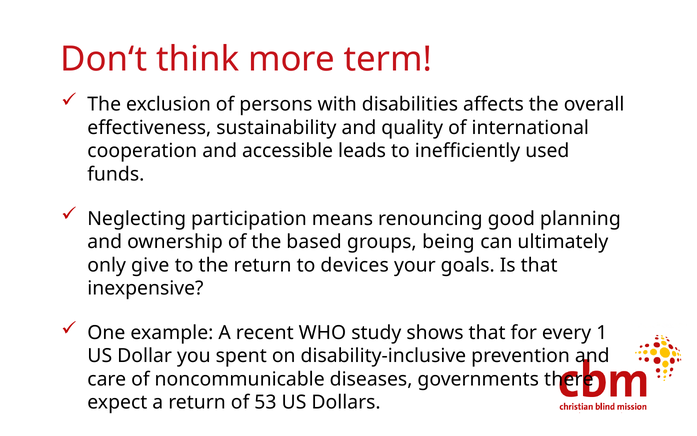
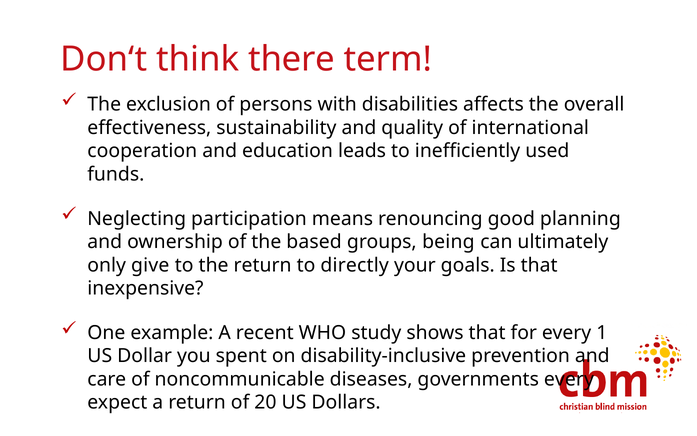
more: more -> there
accessible: accessible -> education
devices: devices -> directly
governments there: there -> every
53: 53 -> 20
